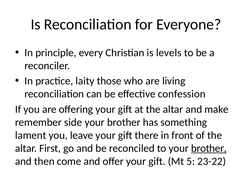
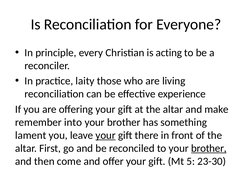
levels: levels -> acting
confession: confession -> experience
side: side -> into
your at (106, 135) underline: none -> present
23-22: 23-22 -> 23-30
